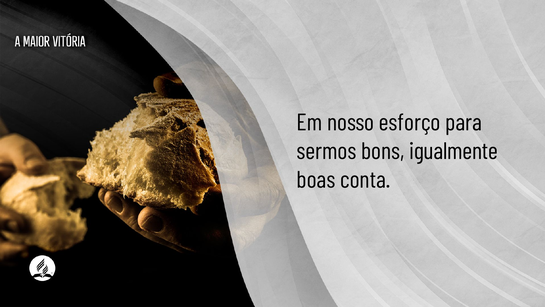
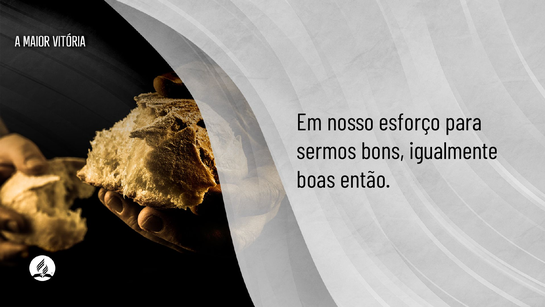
conta: conta -> então
